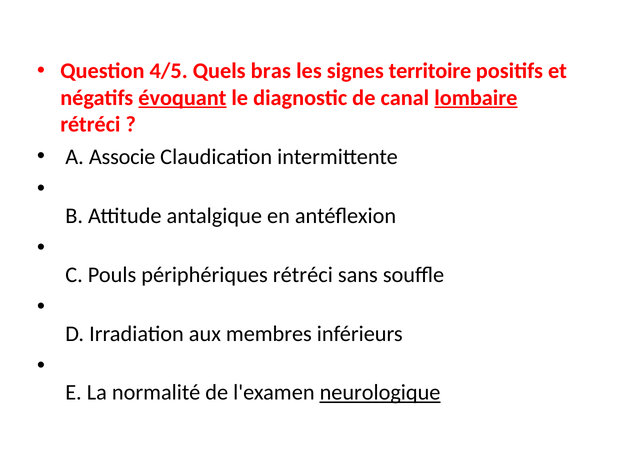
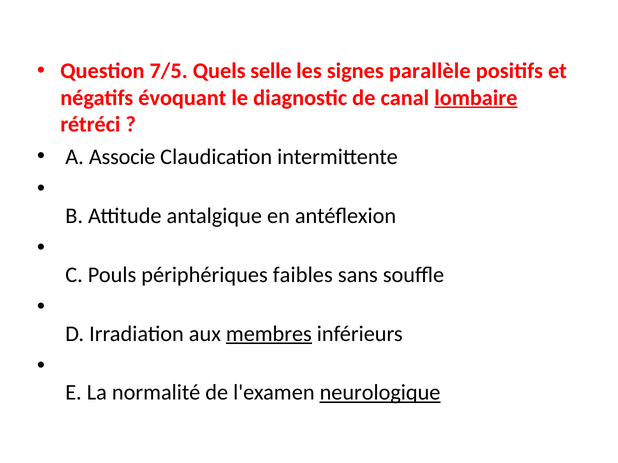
4/5: 4/5 -> 7/5
bras: bras -> selle
territoire: territoire -> parallèle
évoquant underline: present -> none
périphériques rétréci: rétréci -> faibles
membres underline: none -> present
